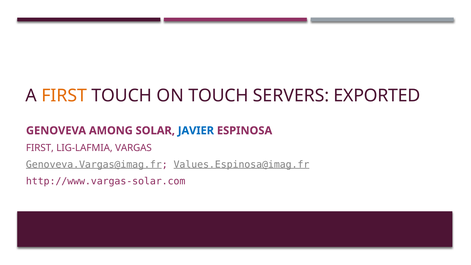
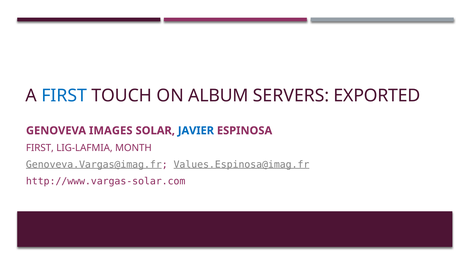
FIRST at (64, 96) colour: orange -> blue
ON TOUCH: TOUCH -> ALBUM
AMONG: AMONG -> IMAGES
VARGAS: VARGAS -> MONTH
